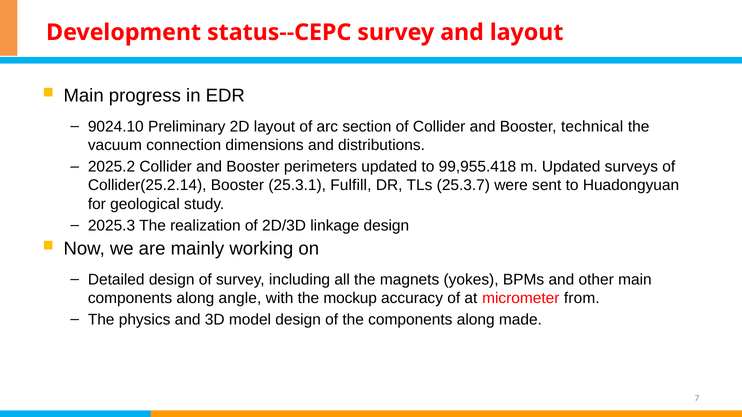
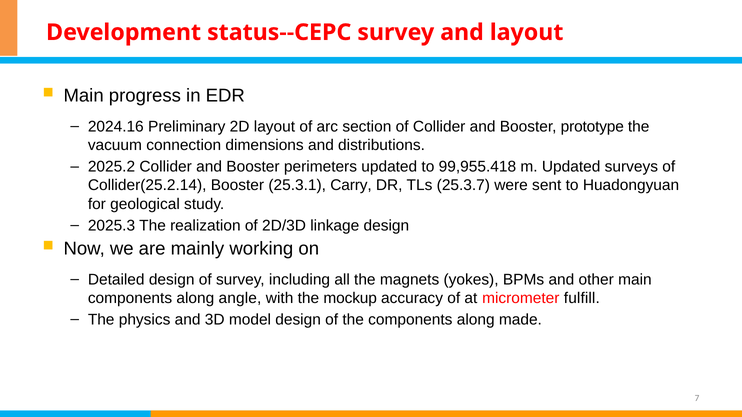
9024.10: 9024.10 -> 2024.16
technical: technical -> prototype
Fulfill: Fulfill -> Carry
from: from -> fulfill
